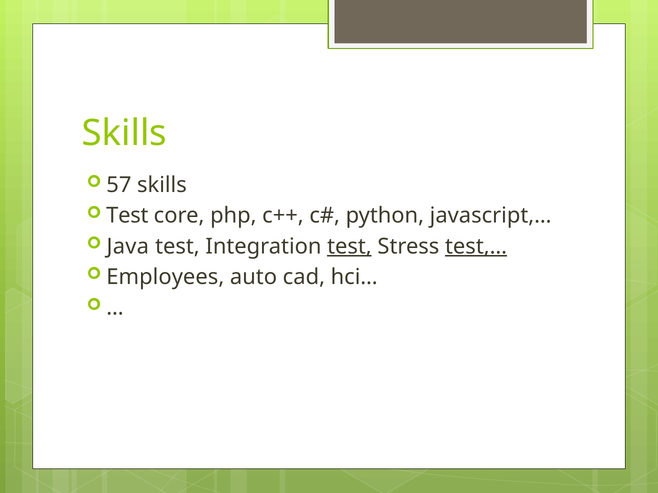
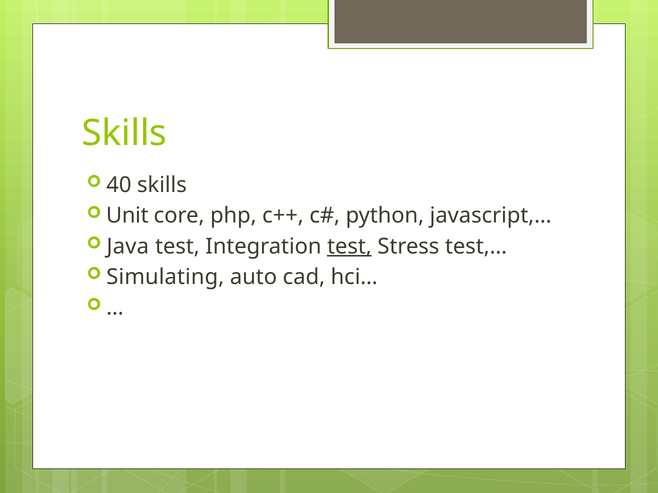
57: 57 -> 40
Test at (127, 216): Test -> Unit
test,… underline: present -> none
Employees: Employees -> Simulating
